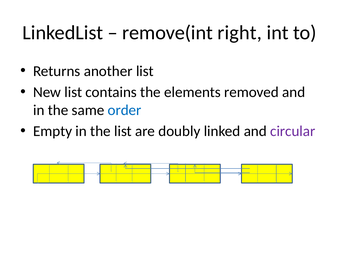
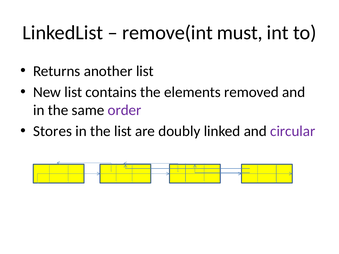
right: right -> must
order colour: blue -> purple
Empty: Empty -> Stores
